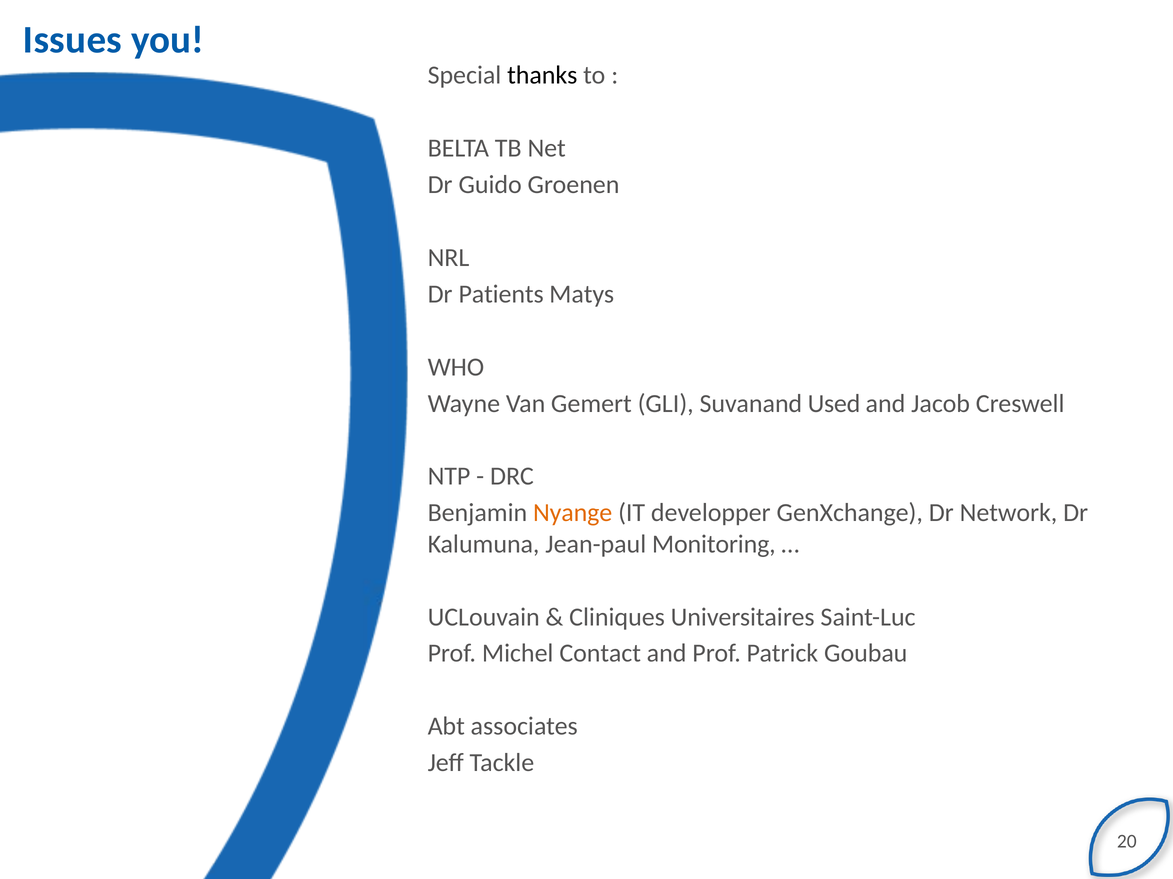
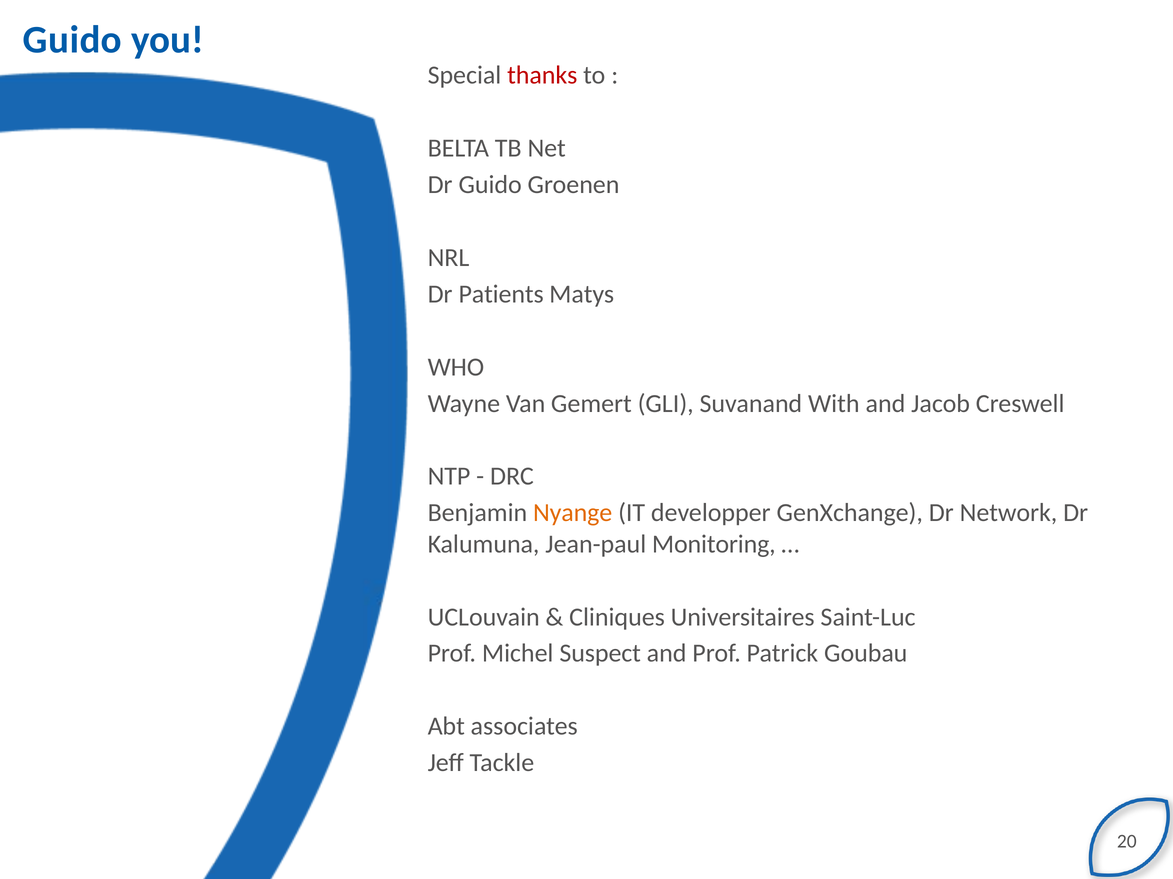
Issues at (73, 40): Issues -> Guido
thanks colour: black -> red
Used: Used -> With
Contact: Contact -> Suspect
